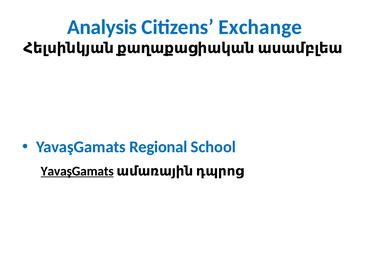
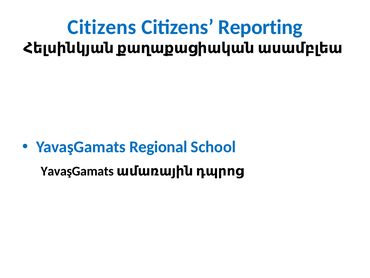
Analysis at (102, 27): Analysis -> Citizens
Exchange: Exchange -> Reporting
YavaşGamats at (77, 171) underline: present -> none
